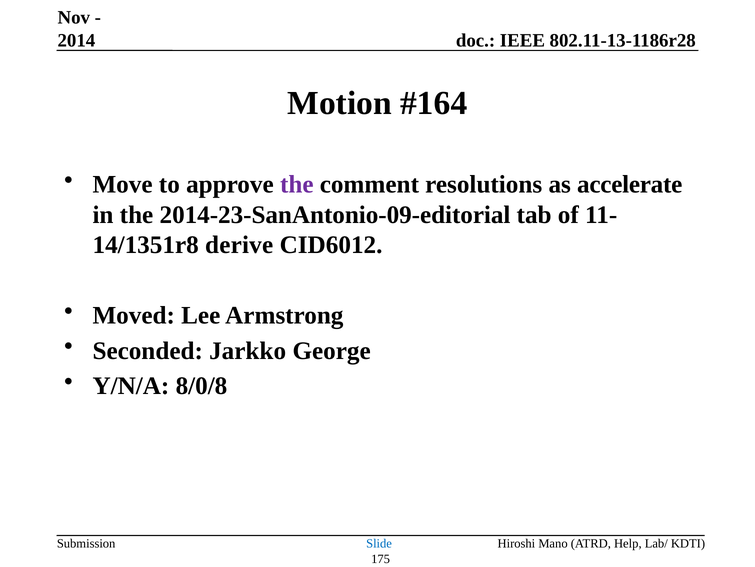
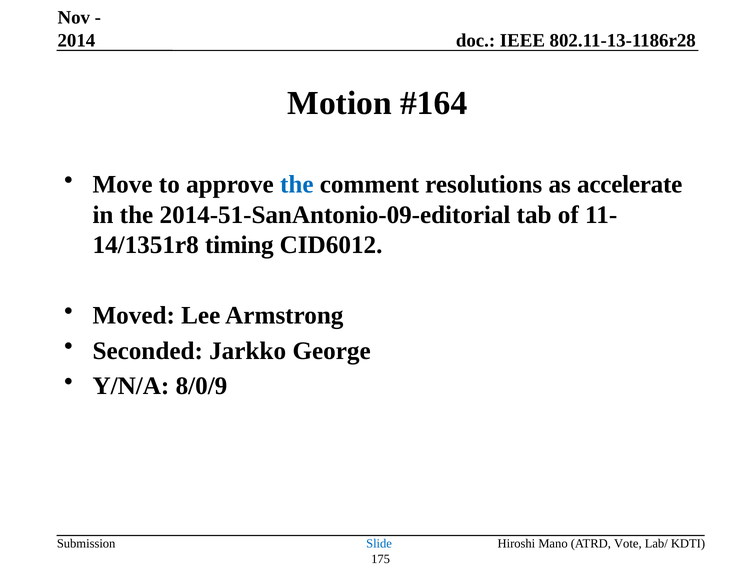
the at (297, 184) colour: purple -> blue
2014-23-SanAntonio-09-editorial: 2014-23-SanAntonio-09-editorial -> 2014-51-SanAntonio-09-editorial
derive: derive -> timing
8/0/8: 8/0/8 -> 8/0/9
Help: Help -> Vote
